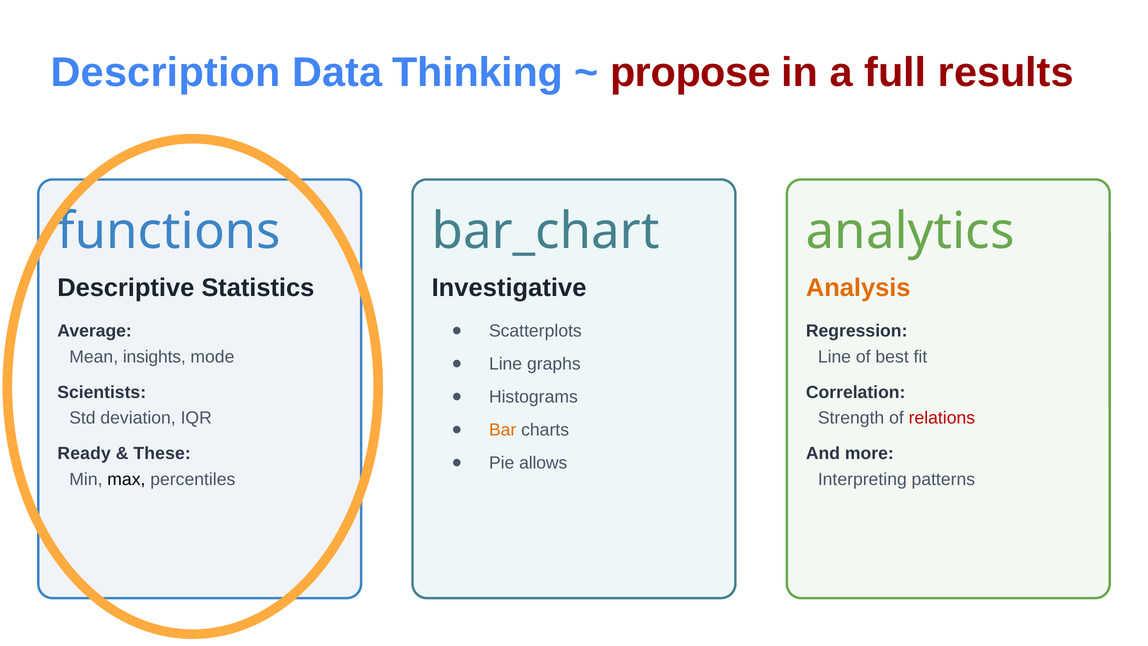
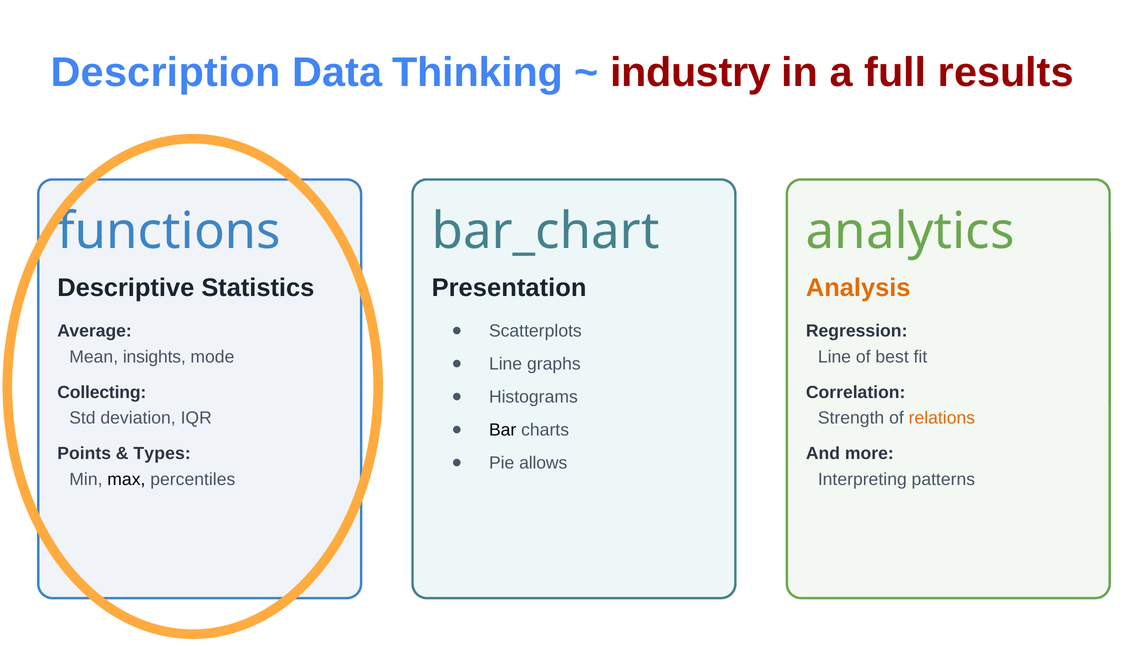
propose: propose -> industry
Investigative: Investigative -> Presentation
Scientists: Scientists -> Collecting
relations colour: red -> orange
Bar colour: orange -> black
Ready: Ready -> Points
These: These -> Types
